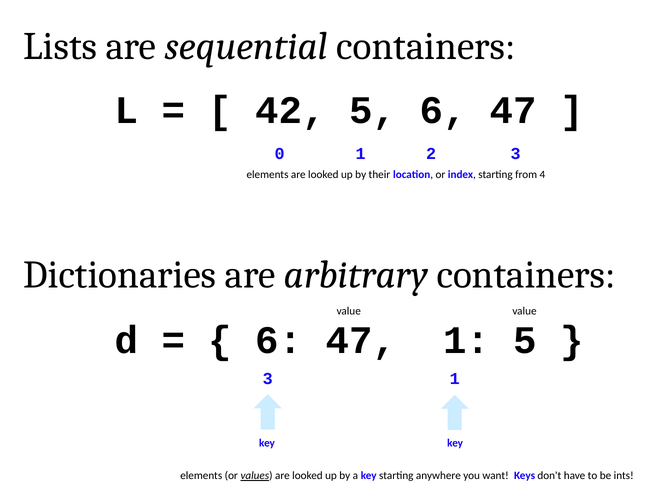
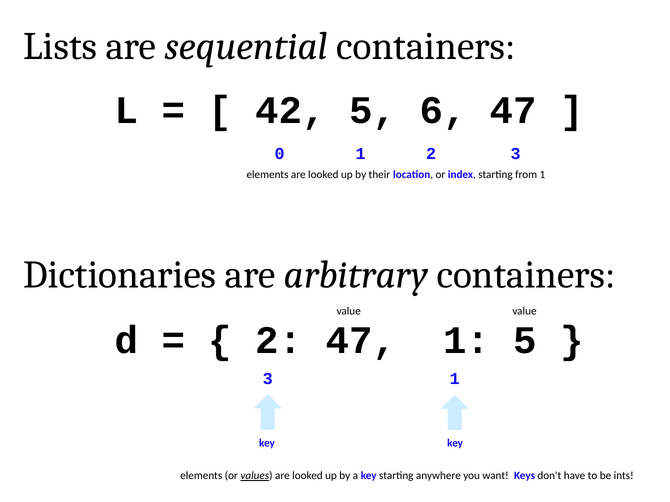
from 4: 4 -> 1
6 at (279, 341): 6 -> 2
